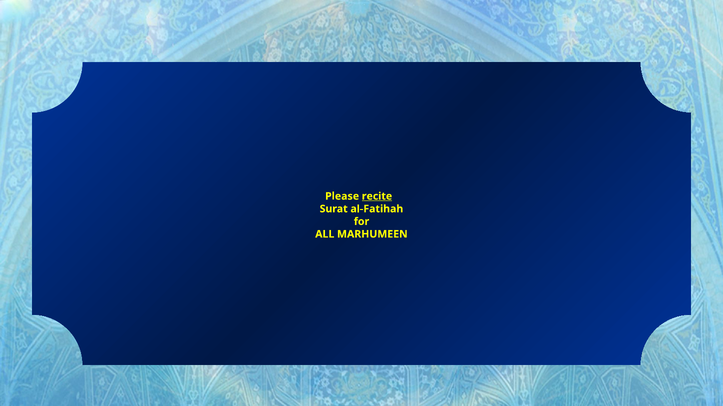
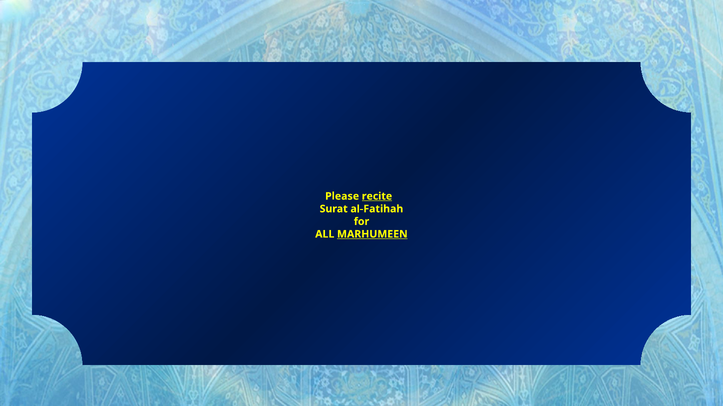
MARHUMEEN underline: none -> present
